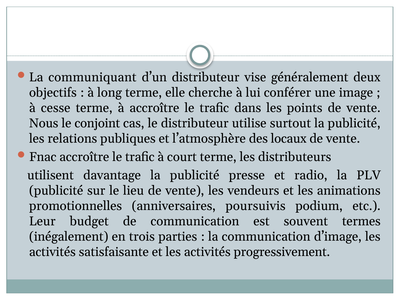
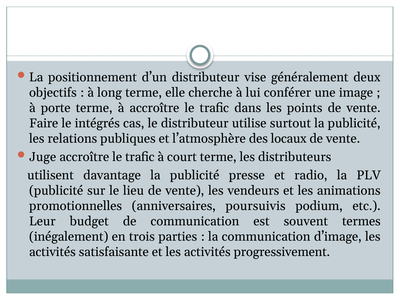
communiquant: communiquant -> positionnement
cesse: cesse -> porte
Nous: Nous -> Faire
conjoint: conjoint -> intégrés
Fnac: Fnac -> Juge
